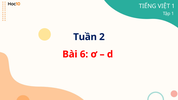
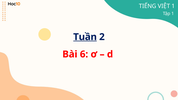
Tuần underline: none -> present
